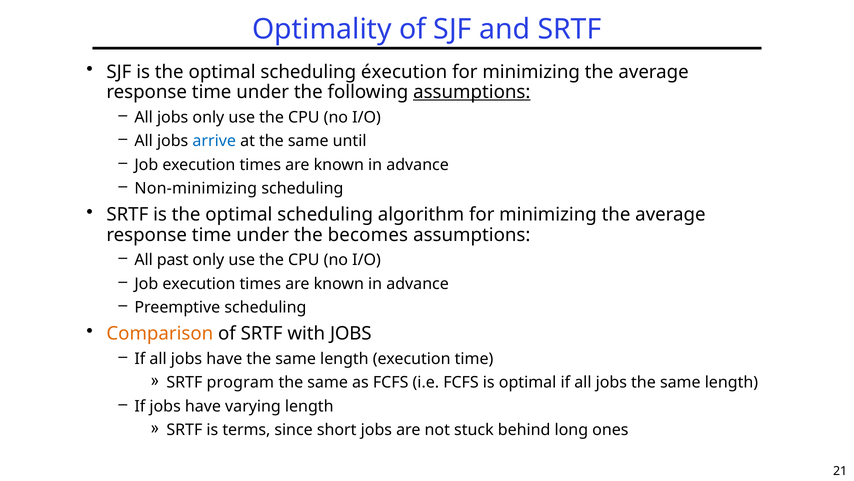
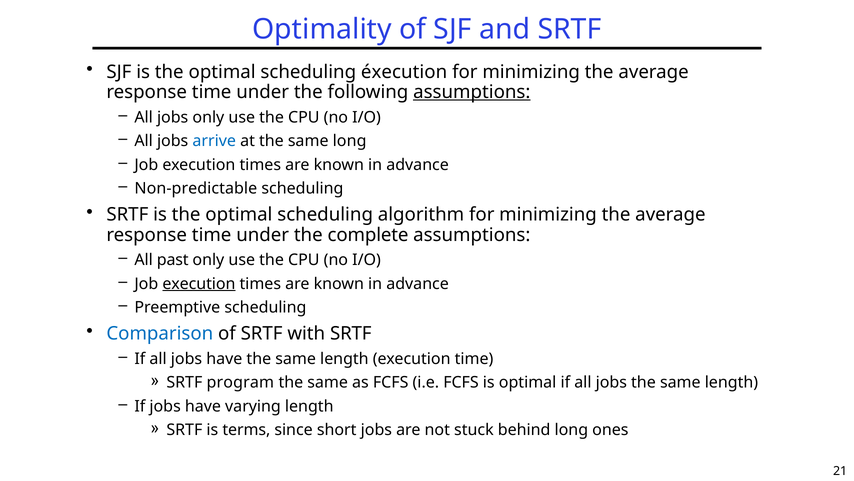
same until: until -> long
Non-minimizing: Non-minimizing -> Non-predictable
becomes: becomes -> complete
execution at (199, 283) underline: none -> present
Comparison colour: orange -> blue
with JOBS: JOBS -> SRTF
